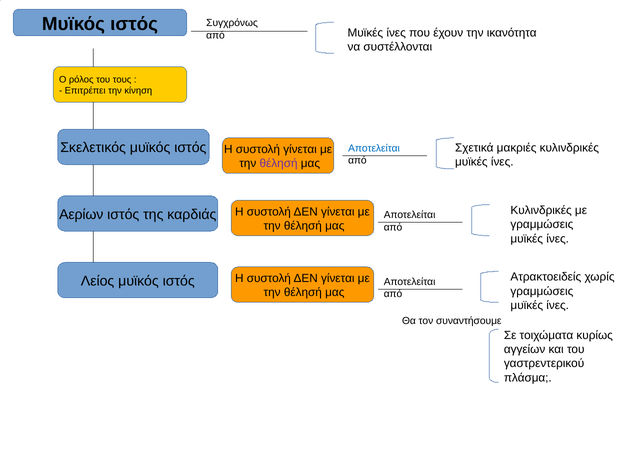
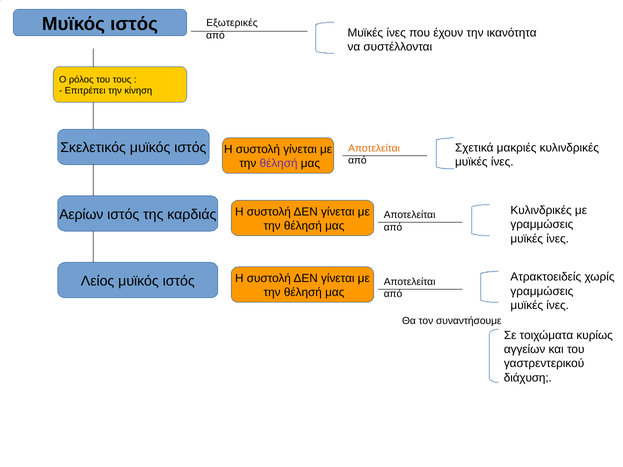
Συγχρόνως: Συγχρόνως -> Εξωτερικές
Αποτελείται at (374, 148) colour: blue -> orange
πλάσμα: πλάσμα -> διάχυση
